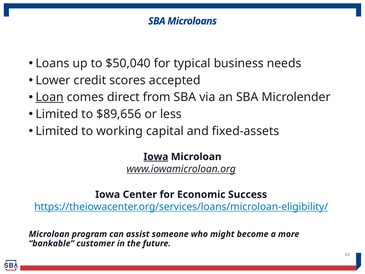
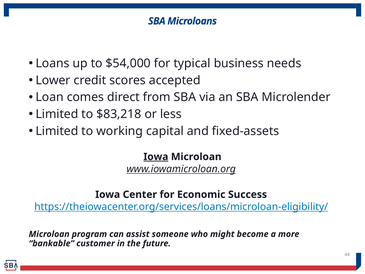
$50,040: $50,040 -> $54,000
Loan underline: present -> none
$89,656: $89,656 -> $83,218
